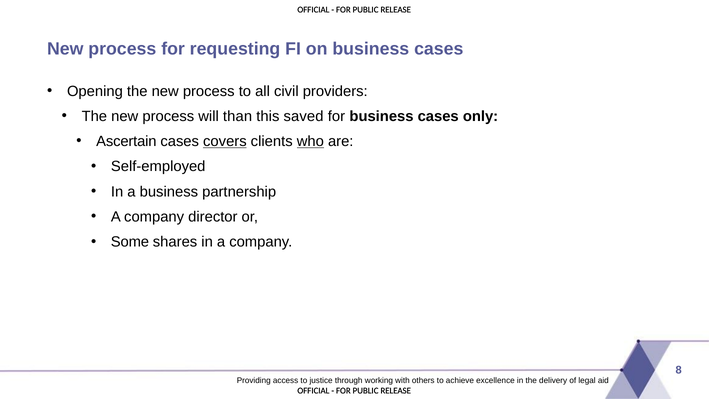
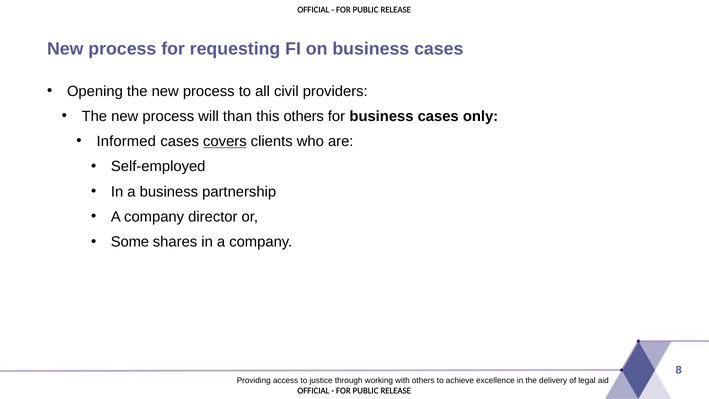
this saved: saved -> others
Ascertain: Ascertain -> Informed
who underline: present -> none
